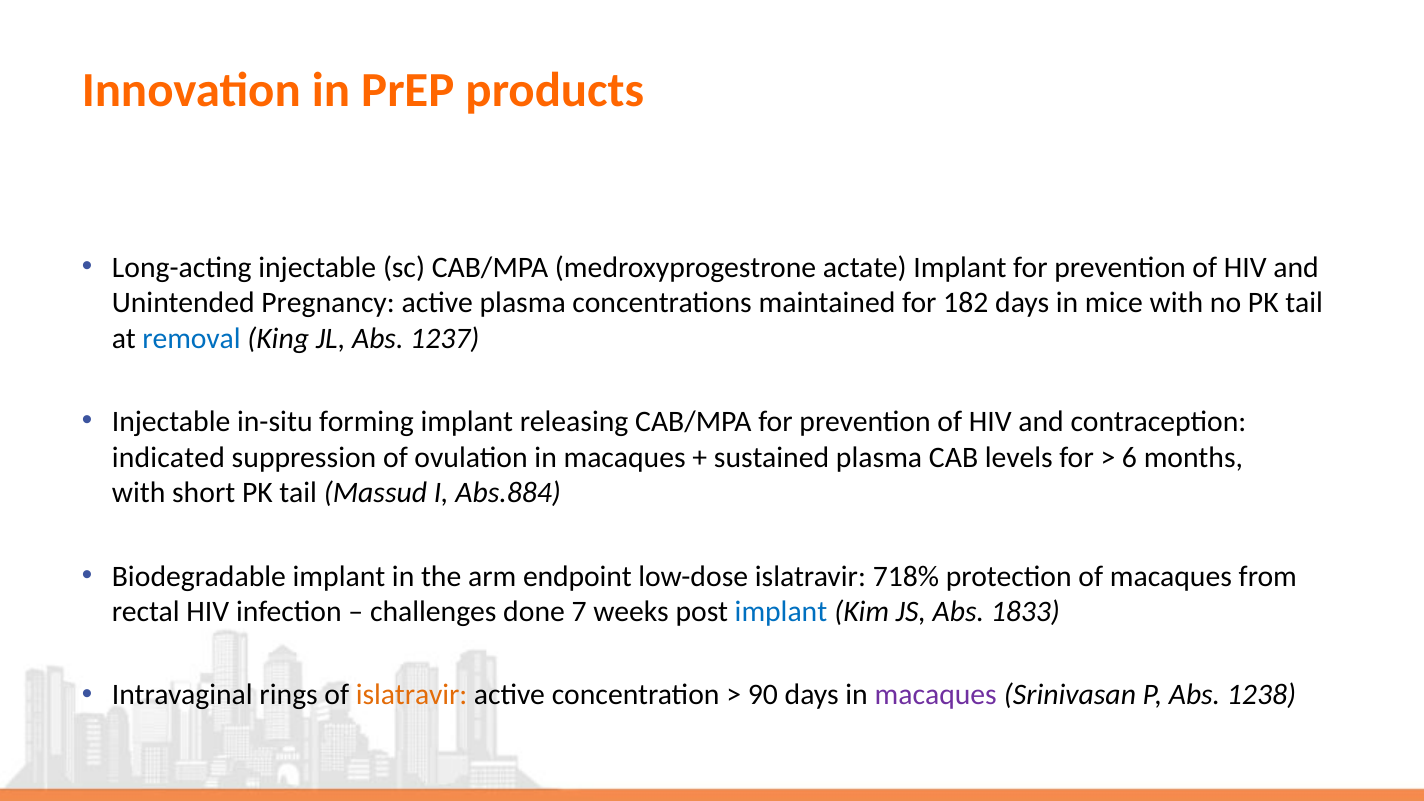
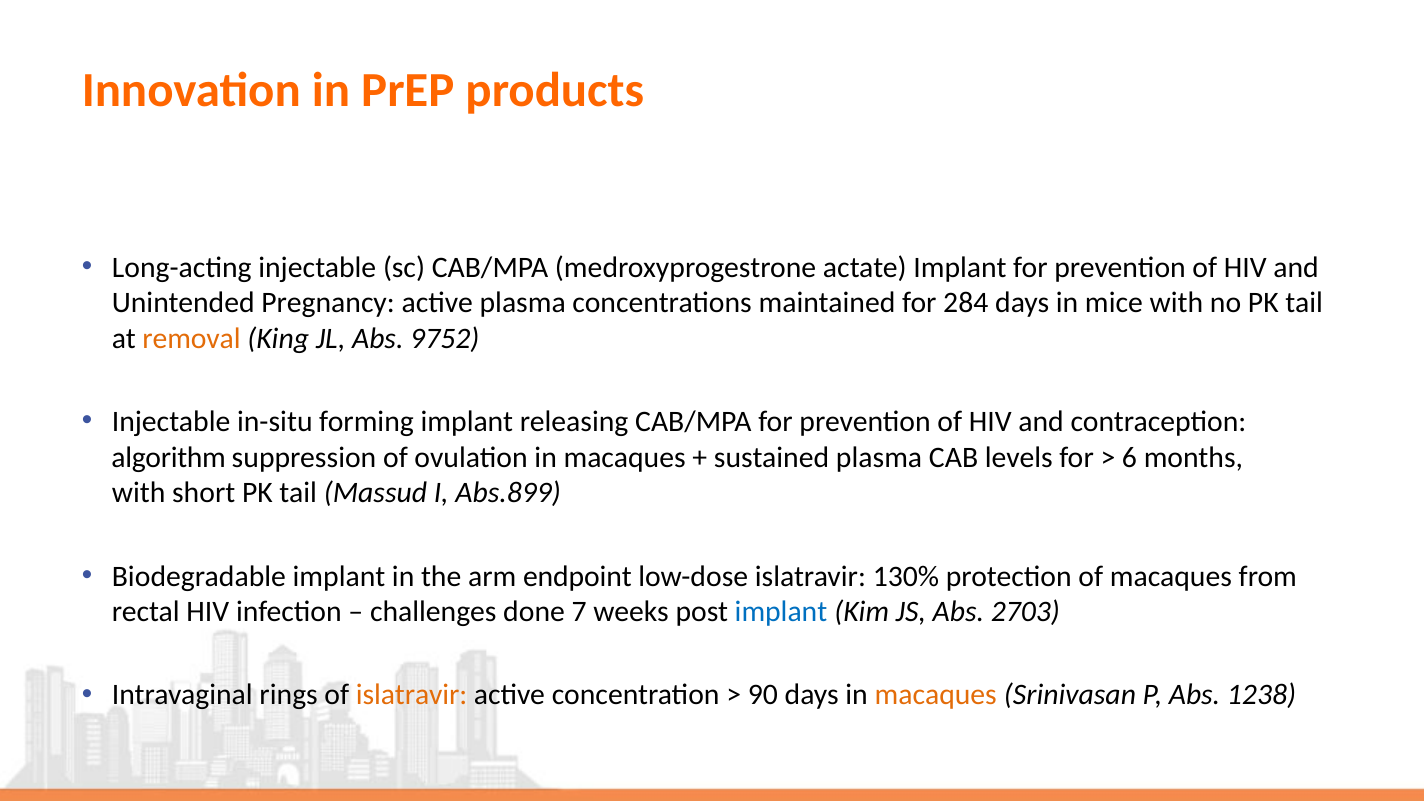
182: 182 -> 284
removal colour: blue -> orange
1237: 1237 -> 9752
indicated: indicated -> algorithm
Abs.884: Abs.884 -> Abs.899
718%: 718% -> 130%
1833: 1833 -> 2703
macaques at (936, 695) colour: purple -> orange
